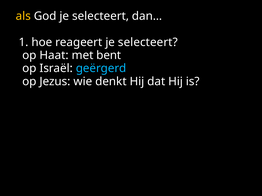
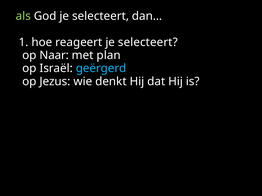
als colour: yellow -> light green
Haat: Haat -> Naar
bent: bent -> plan
